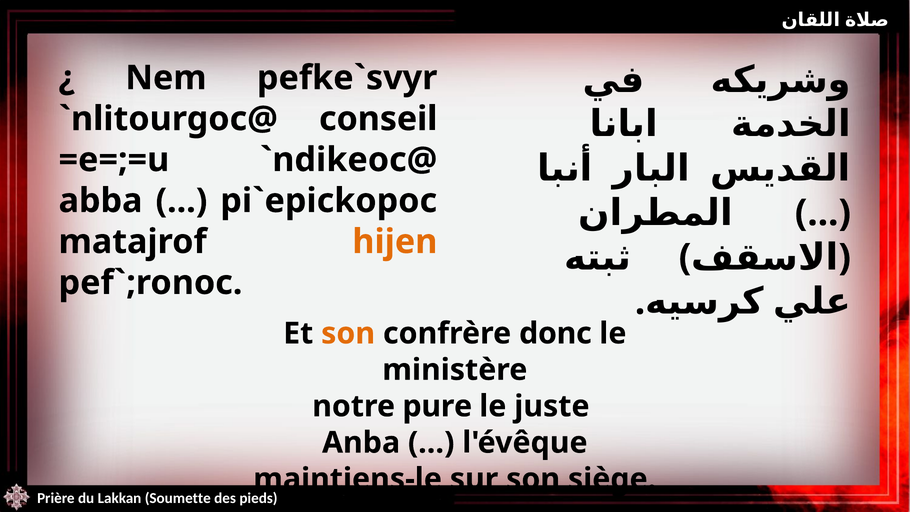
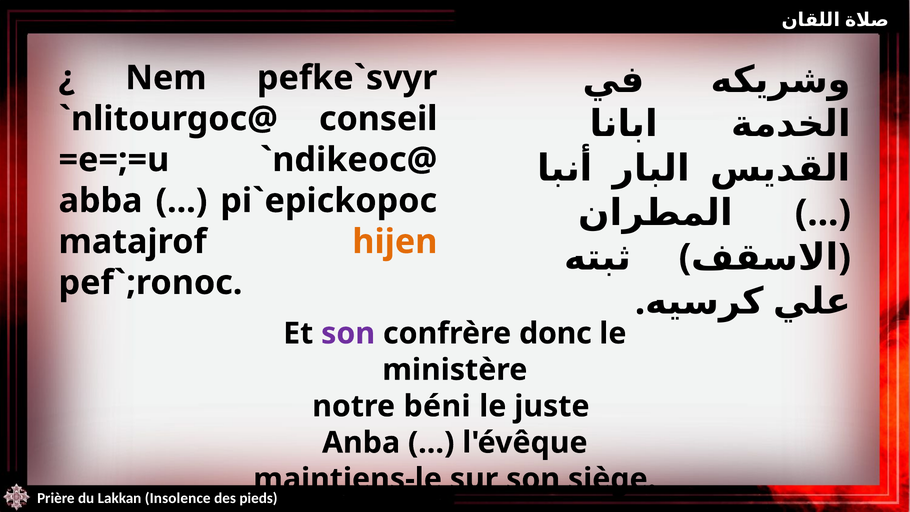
son at (348, 333) colour: orange -> purple
pure: pure -> béni
Soumette: Soumette -> Insolence
